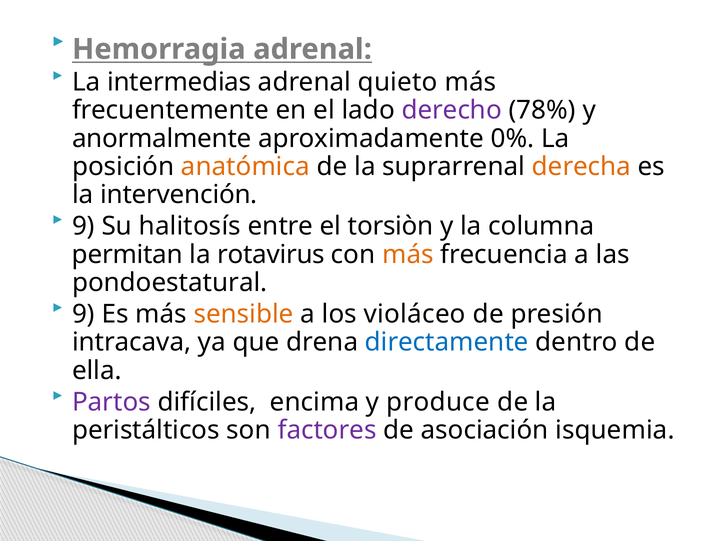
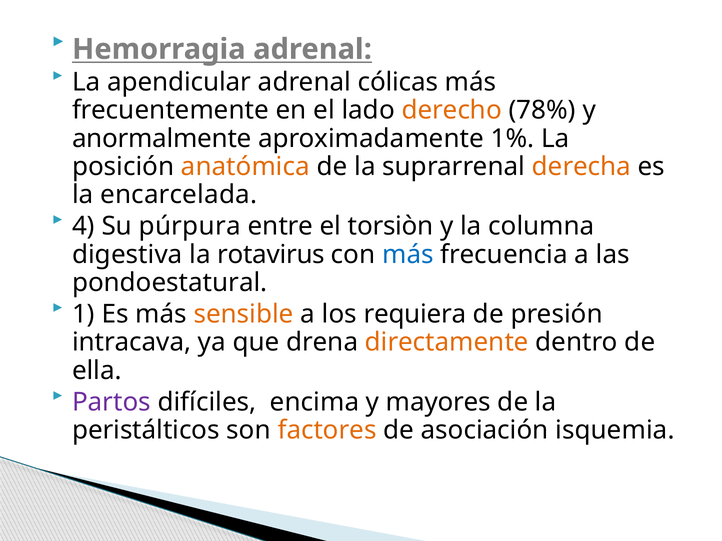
intermedias: intermedias -> apendicular
quieto: quieto -> cólicas
derecho colour: purple -> orange
0%: 0% -> 1%
intervención: intervención -> encarcelada
9 at (83, 227): 9 -> 4
halitosís: halitosís -> púrpura
permitan: permitan -> digestiva
más at (408, 255) colour: orange -> blue
9 at (83, 315): 9 -> 1
violáceo: violáceo -> requiera
directamente colour: blue -> orange
produce: produce -> mayores
factores colour: purple -> orange
